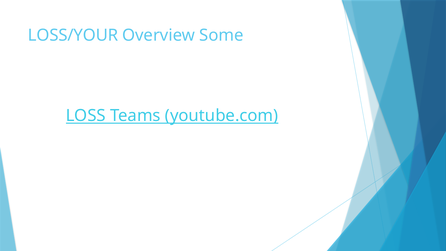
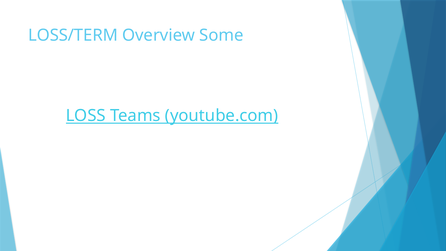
LOSS/YOUR: LOSS/YOUR -> LOSS/TERM
